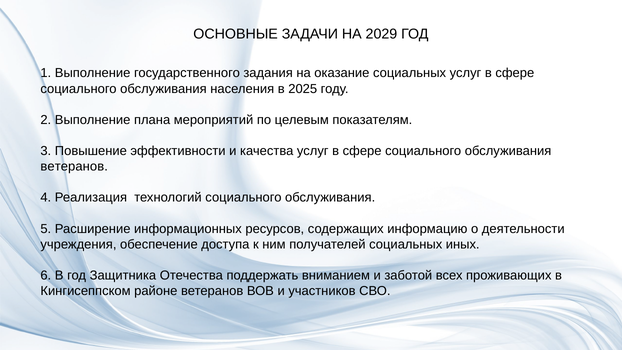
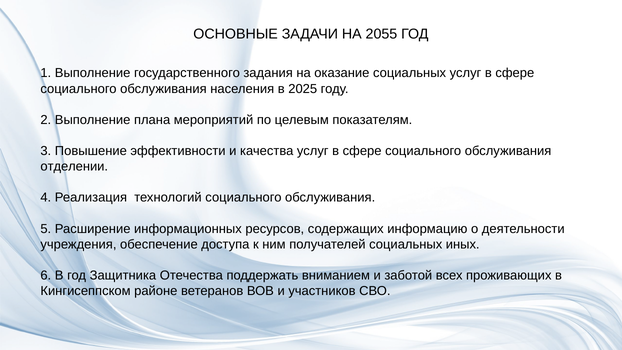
2029: 2029 -> 2055
ветеранов at (74, 167): ветеранов -> отделении
